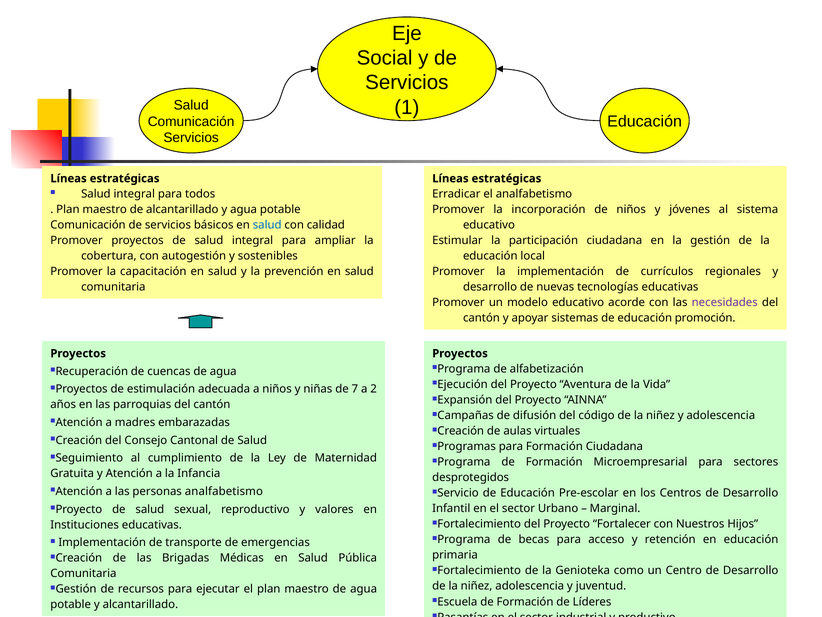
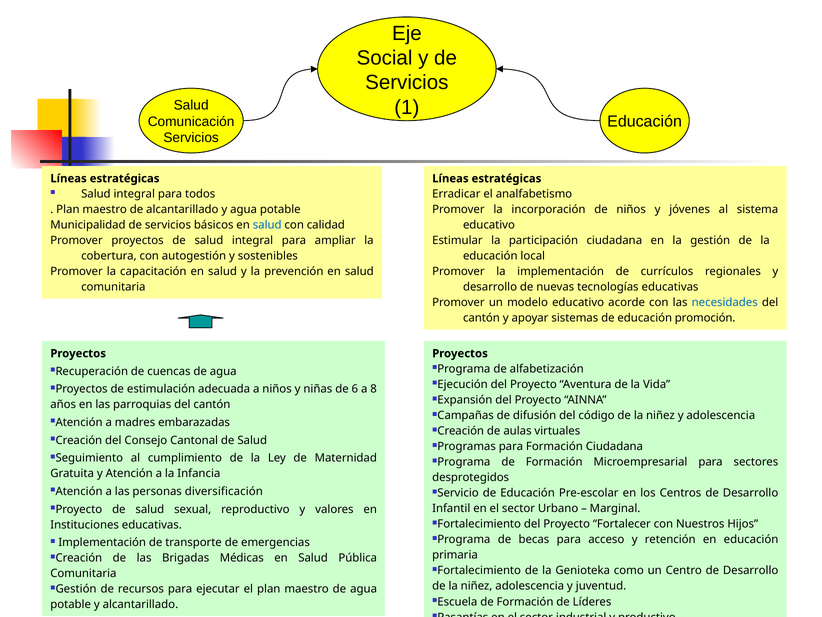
Comunicación at (88, 225): Comunicación -> Municipalidad
necesidades colour: purple -> blue
7: 7 -> 6
2: 2 -> 8
personas analfabetismo: analfabetismo -> diversificación
